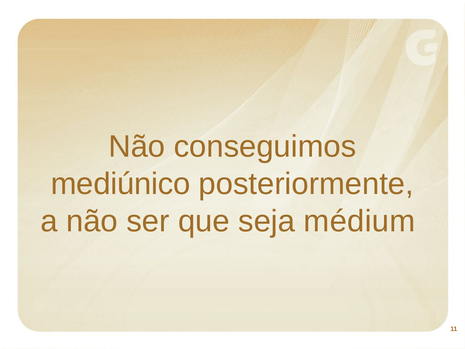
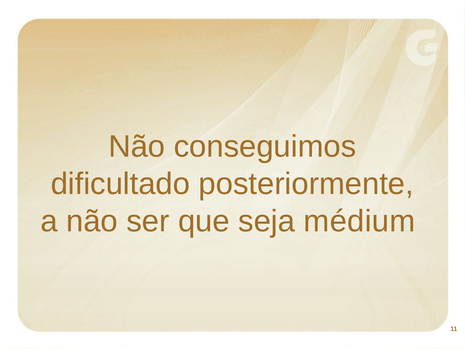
mediúnico: mediúnico -> dificultado
